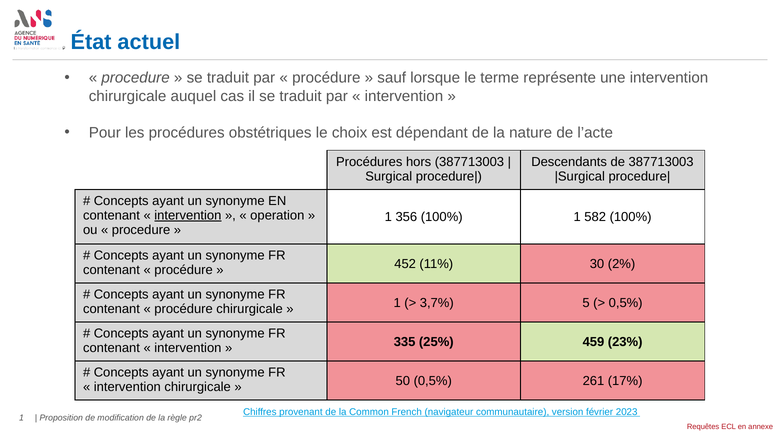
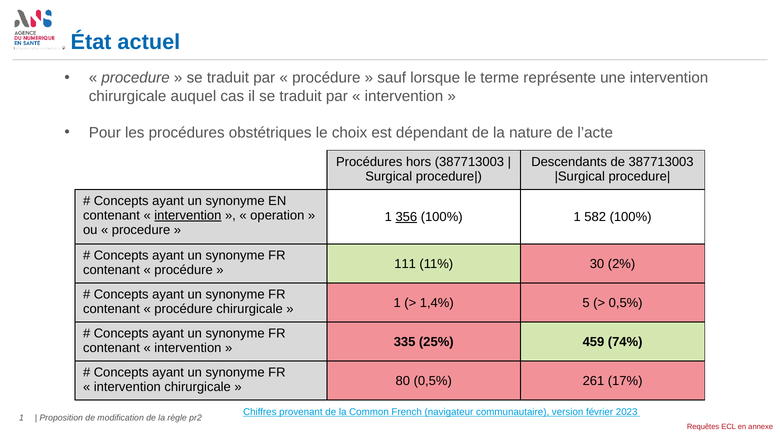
356 underline: none -> present
452: 452 -> 111
3,7%: 3,7% -> 1,4%
23%: 23% -> 74%
50: 50 -> 80
